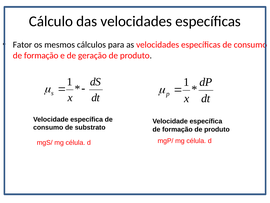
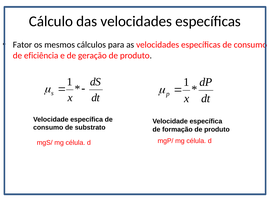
formação at (41, 55): formação -> eficiência
